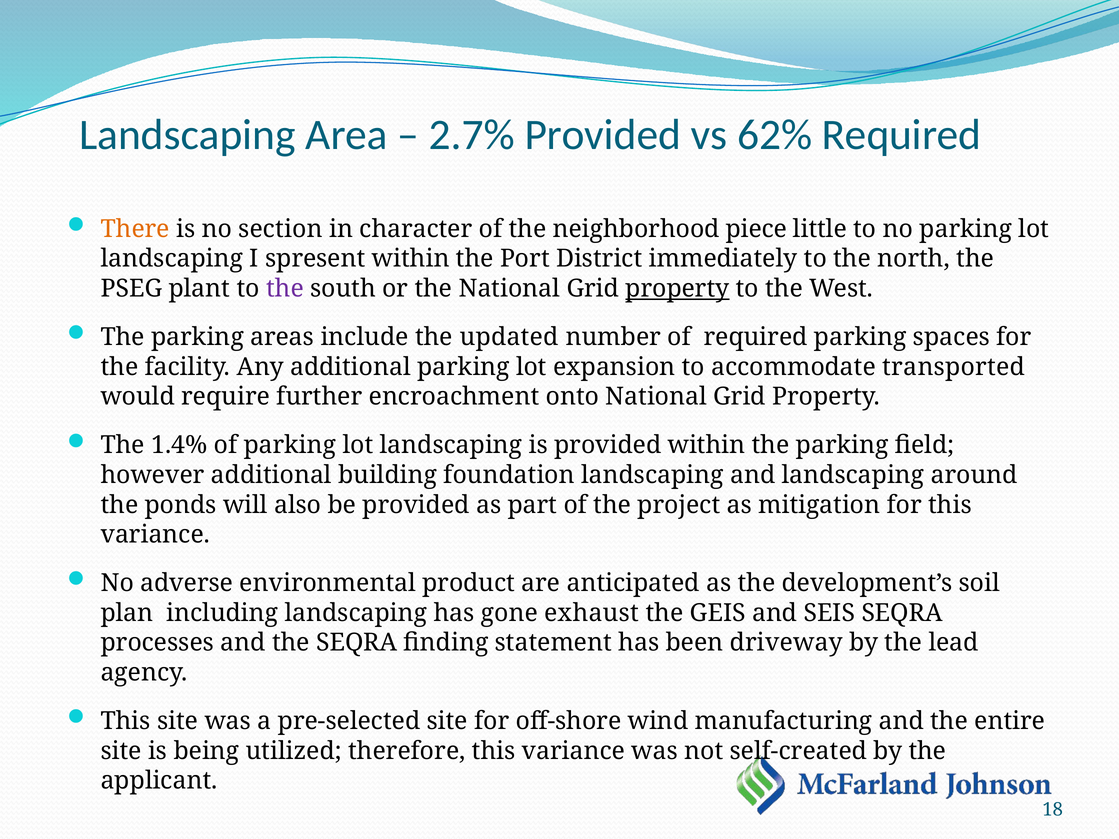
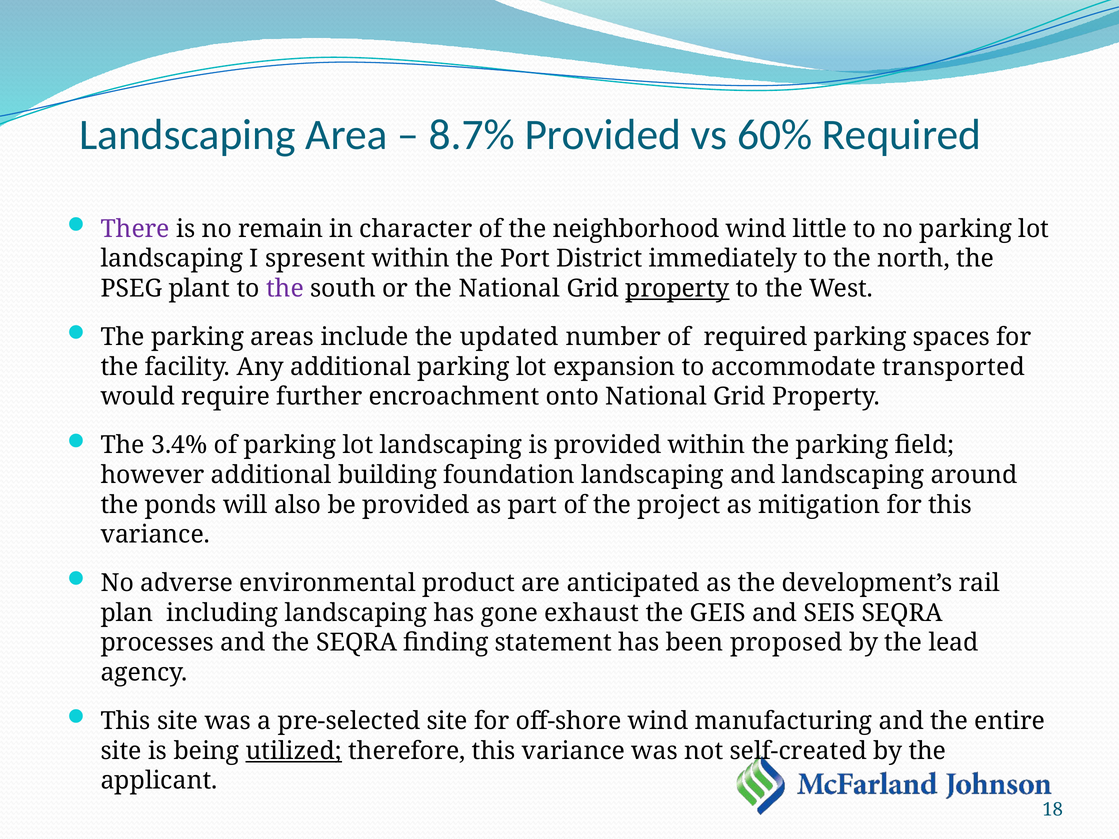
2.7%: 2.7% -> 8.7%
62%: 62% -> 60%
There colour: orange -> purple
section: section -> remain
neighborhood piece: piece -> wind
1.4%: 1.4% -> 3.4%
soil: soil -> rail
driveway: driveway -> proposed
utilized underline: none -> present
